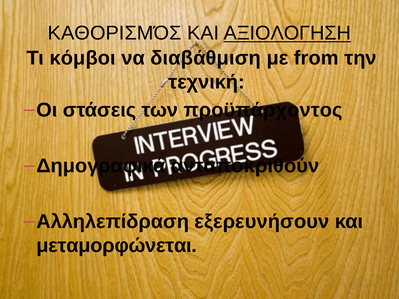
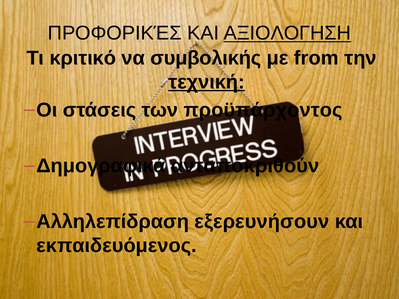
ΚΑΘΟΡΙΣΜΌΣ: ΚΑΘΟΡΙΣΜΌΣ -> ΠΡΟΦΟΡΙΚΈΣ
κόμβοι: κόμβοι -> κριτικό
διαβάθμιση: διαβάθμιση -> συμβολικής
τεχνική underline: none -> present
μεταμορφώνεται: μεταμορφώνεται -> εκπαιδευόμενος
